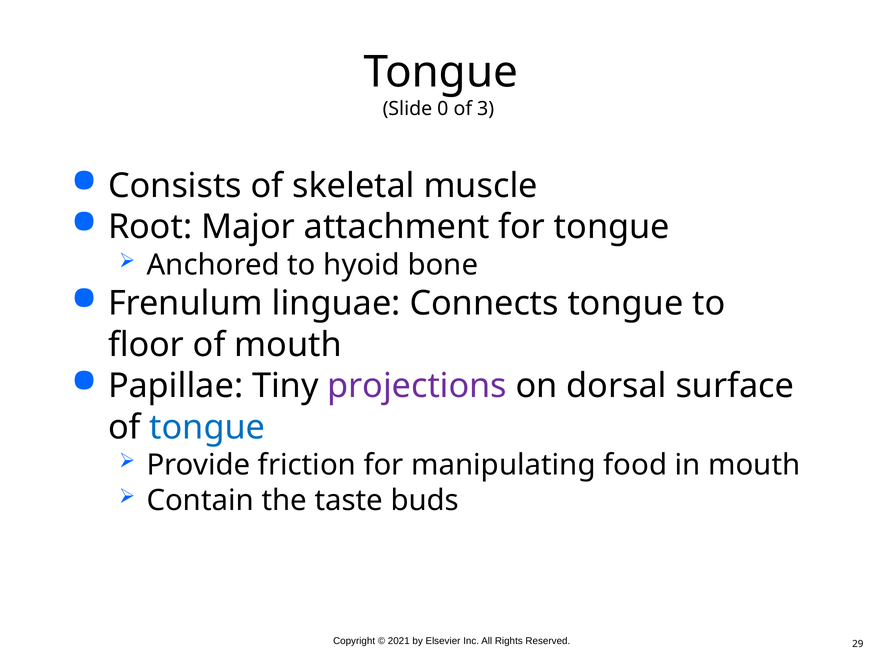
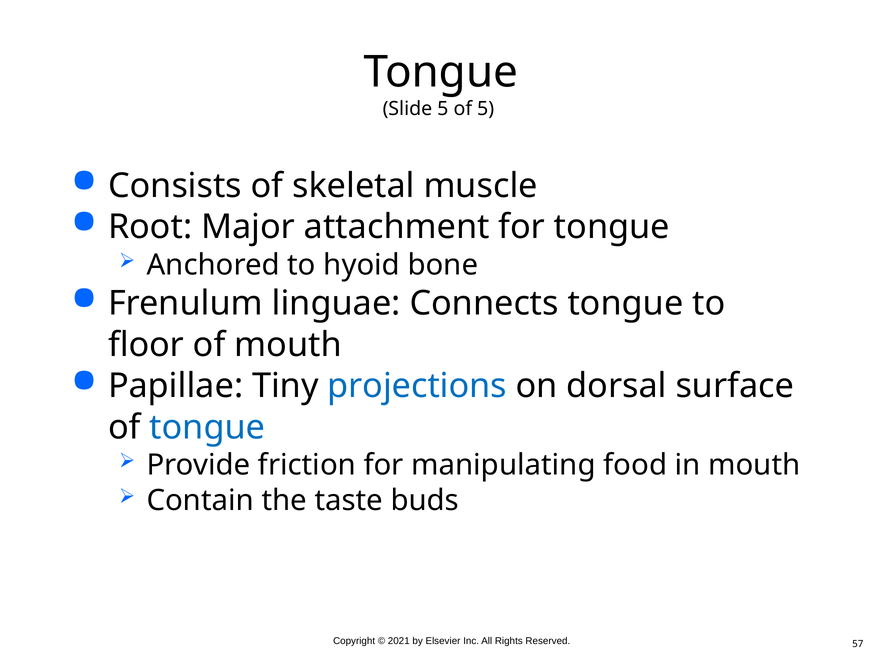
Slide 0: 0 -> 5
of 3: 3 -> 5
projections colour: purple -> blue
29: 29 -> 57
